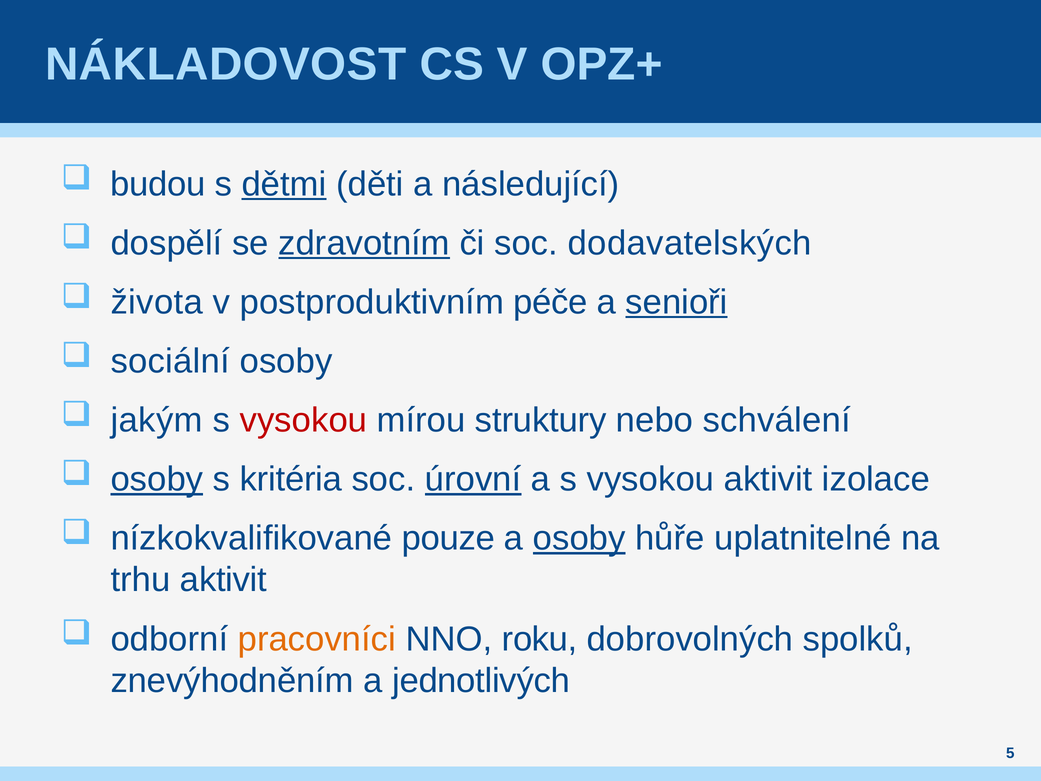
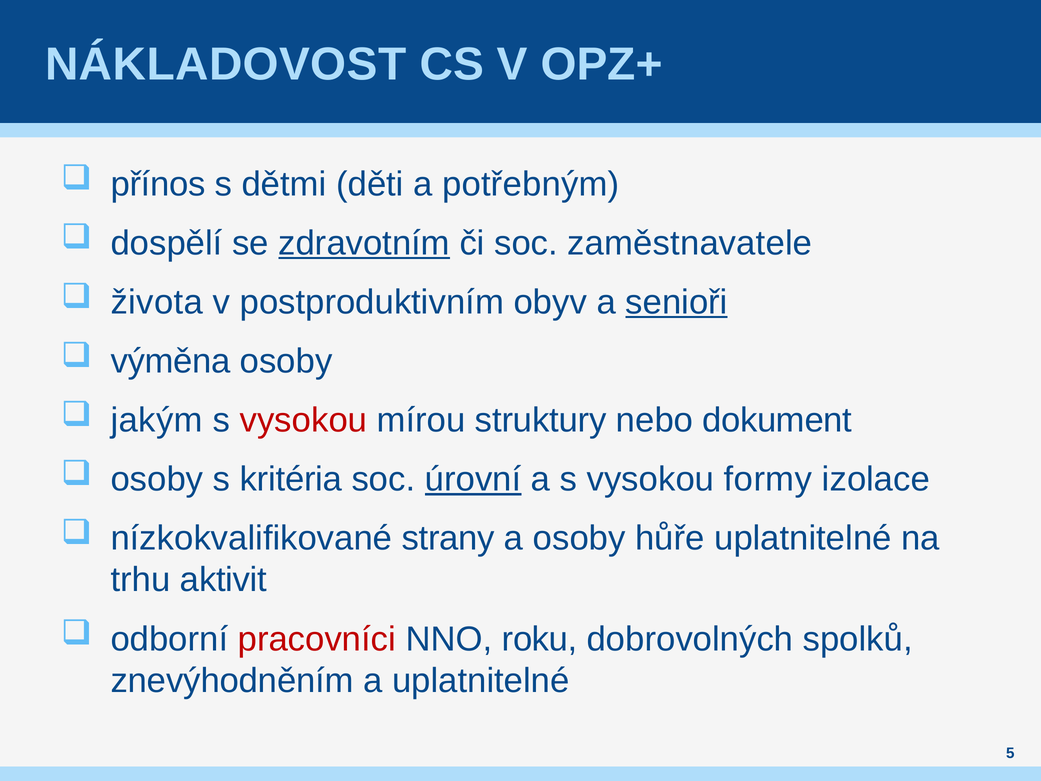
budou: budou -> přínos
dětmi underline: present -> none
následující: následující -> potřebným
dodavatelských: dodavatelských -> zaměstnavatele
péče: péče -> obyv
sociální: sociální -> výměna
schválení: schválení -> dokument
osoby at (157, 479) underline: present -> none
vysokou aktivit: aktivit -> formy
pouze: pouze -> strany
osoby at (579, 538) underline: present -> none
pracovníci colour: orange -> red
a jednotlivých: jednotlivých -> uplatnitelné
